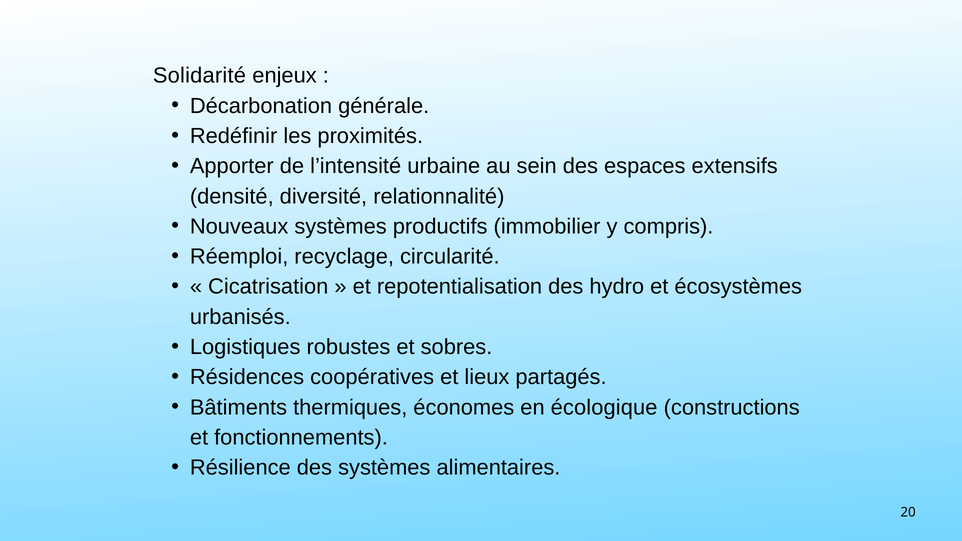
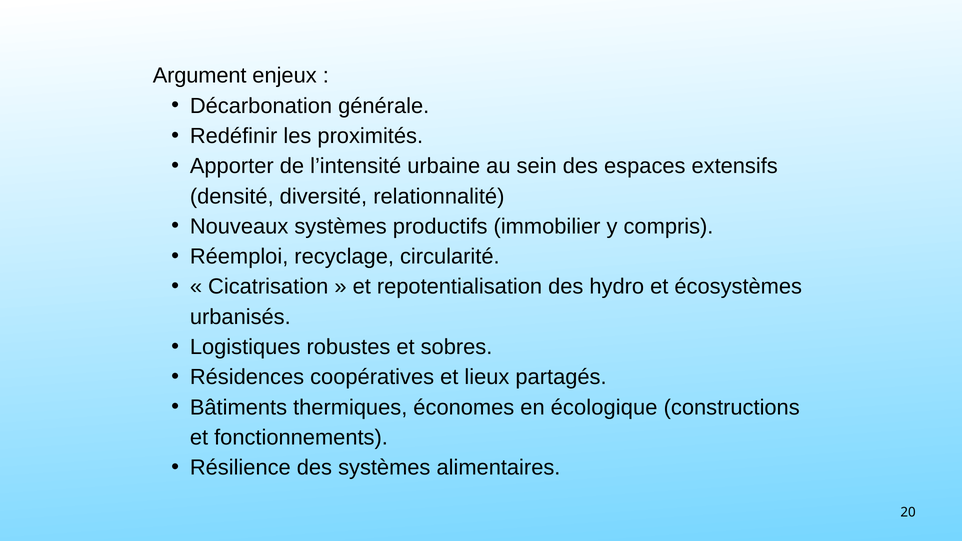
Solidarité: Solidarité -> Argument
